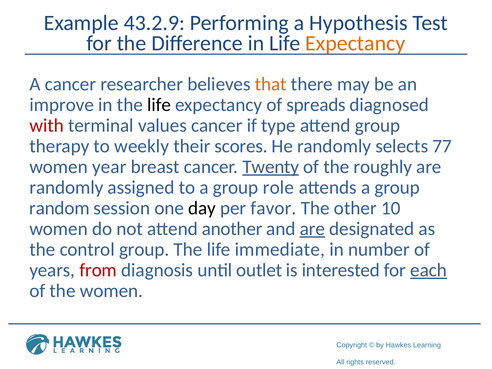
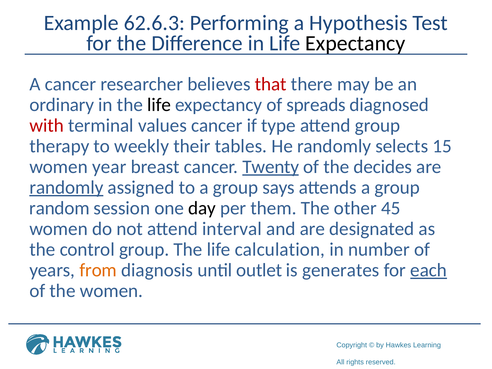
43.2.9: 43.2.9 -> 62.6.3
Expectancy at (355, 43) colour: orange -> black
that colour: orange -> red
improve: improve -> ordinary
scores: scores -> tables
77: 77 -> 15
roughly: roughly -> decides
randomly at (66, 187) underline: none -> present
role: role -> says
favor: favor -> them
10: 10 -> 45
another: another -> interval
are at (312, 229) underline: present -> none
immediate: immediate -> calculation
from colour: red -> orange
interested: interested -> generates
